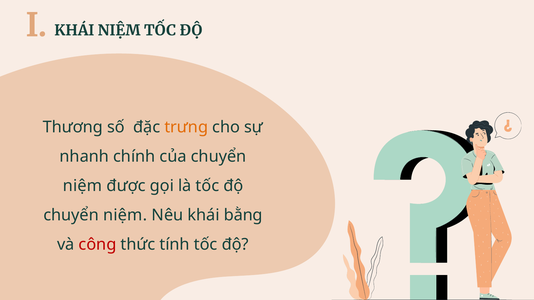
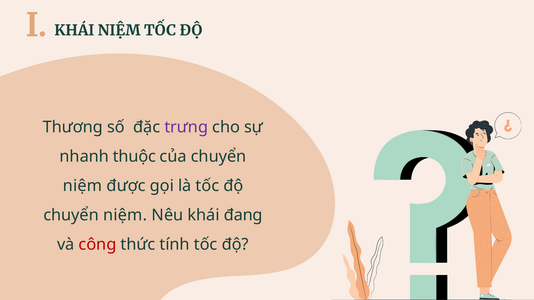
trưng colour: orange -> purple
chính: chính -> thuộc
bằng: bằng -> đang
